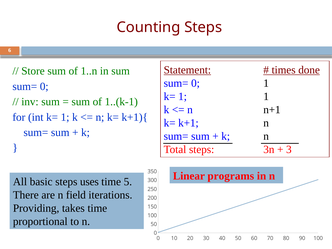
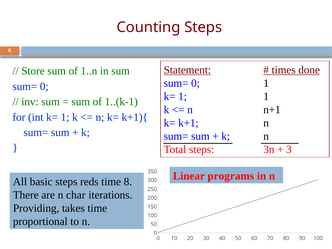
uses: uses -> reds
5: 5 -> 8
field: field -> char
